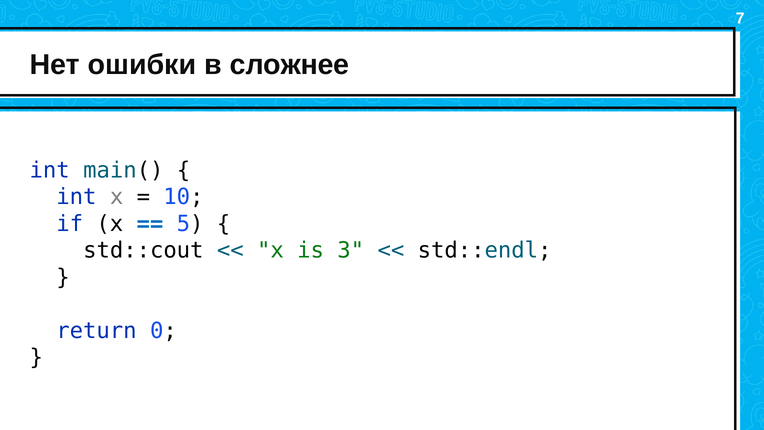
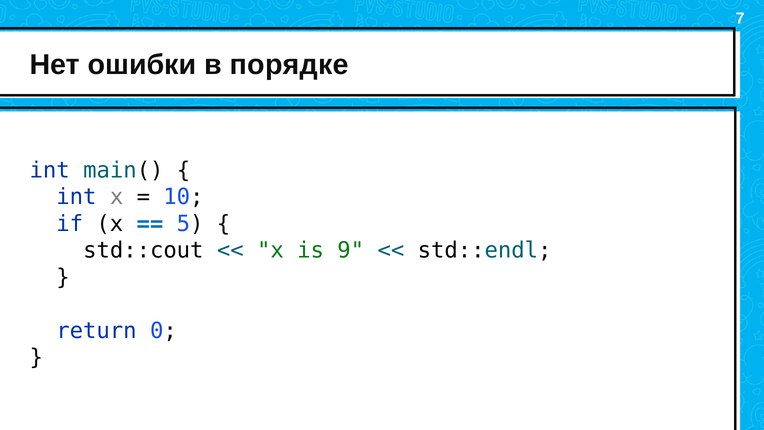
сложнее: сложнее -> порядке
3: 3 -> 9
